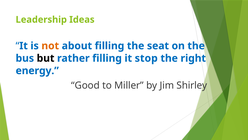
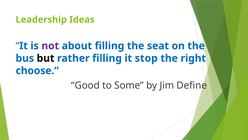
not colour: orange -> purple
energy: energy -> choose
Miller: Miller -> Some
Shirley: Shirley -> Define
